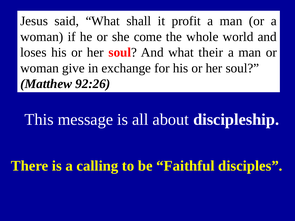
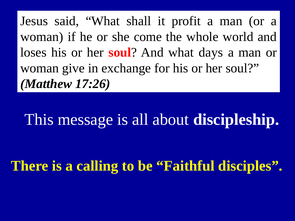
their: their -> days
92:26: 92:26 -> 17:26
